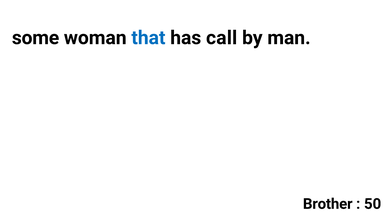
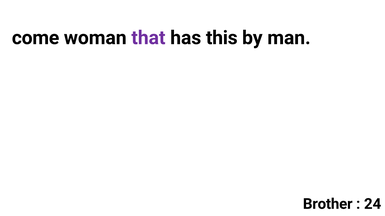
some: some -> come
that colour: blue -> purple
call: call -> this
50: 50 -> 24
